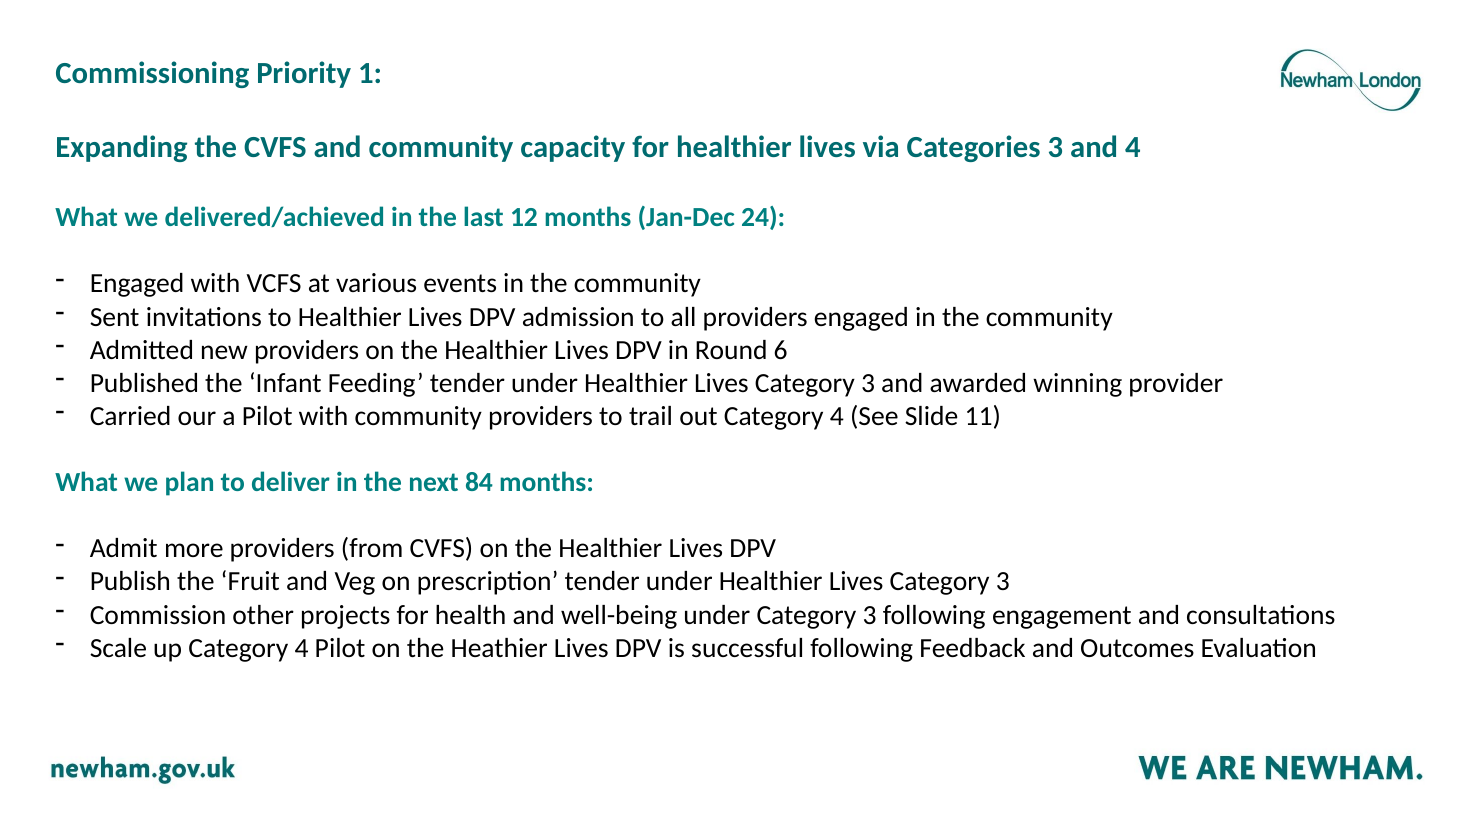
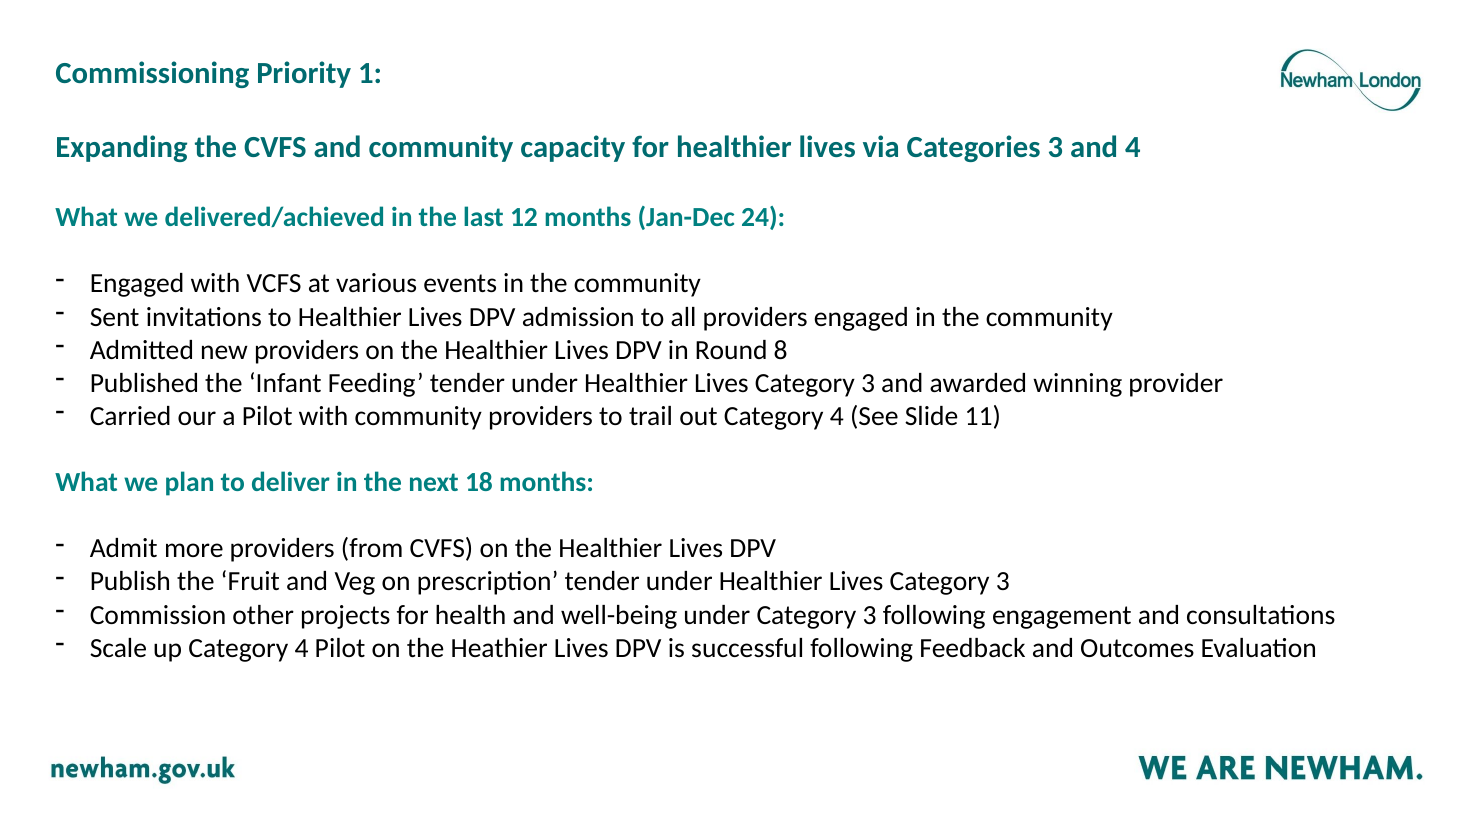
6: 6 -> 8
84: 84 -> 18
